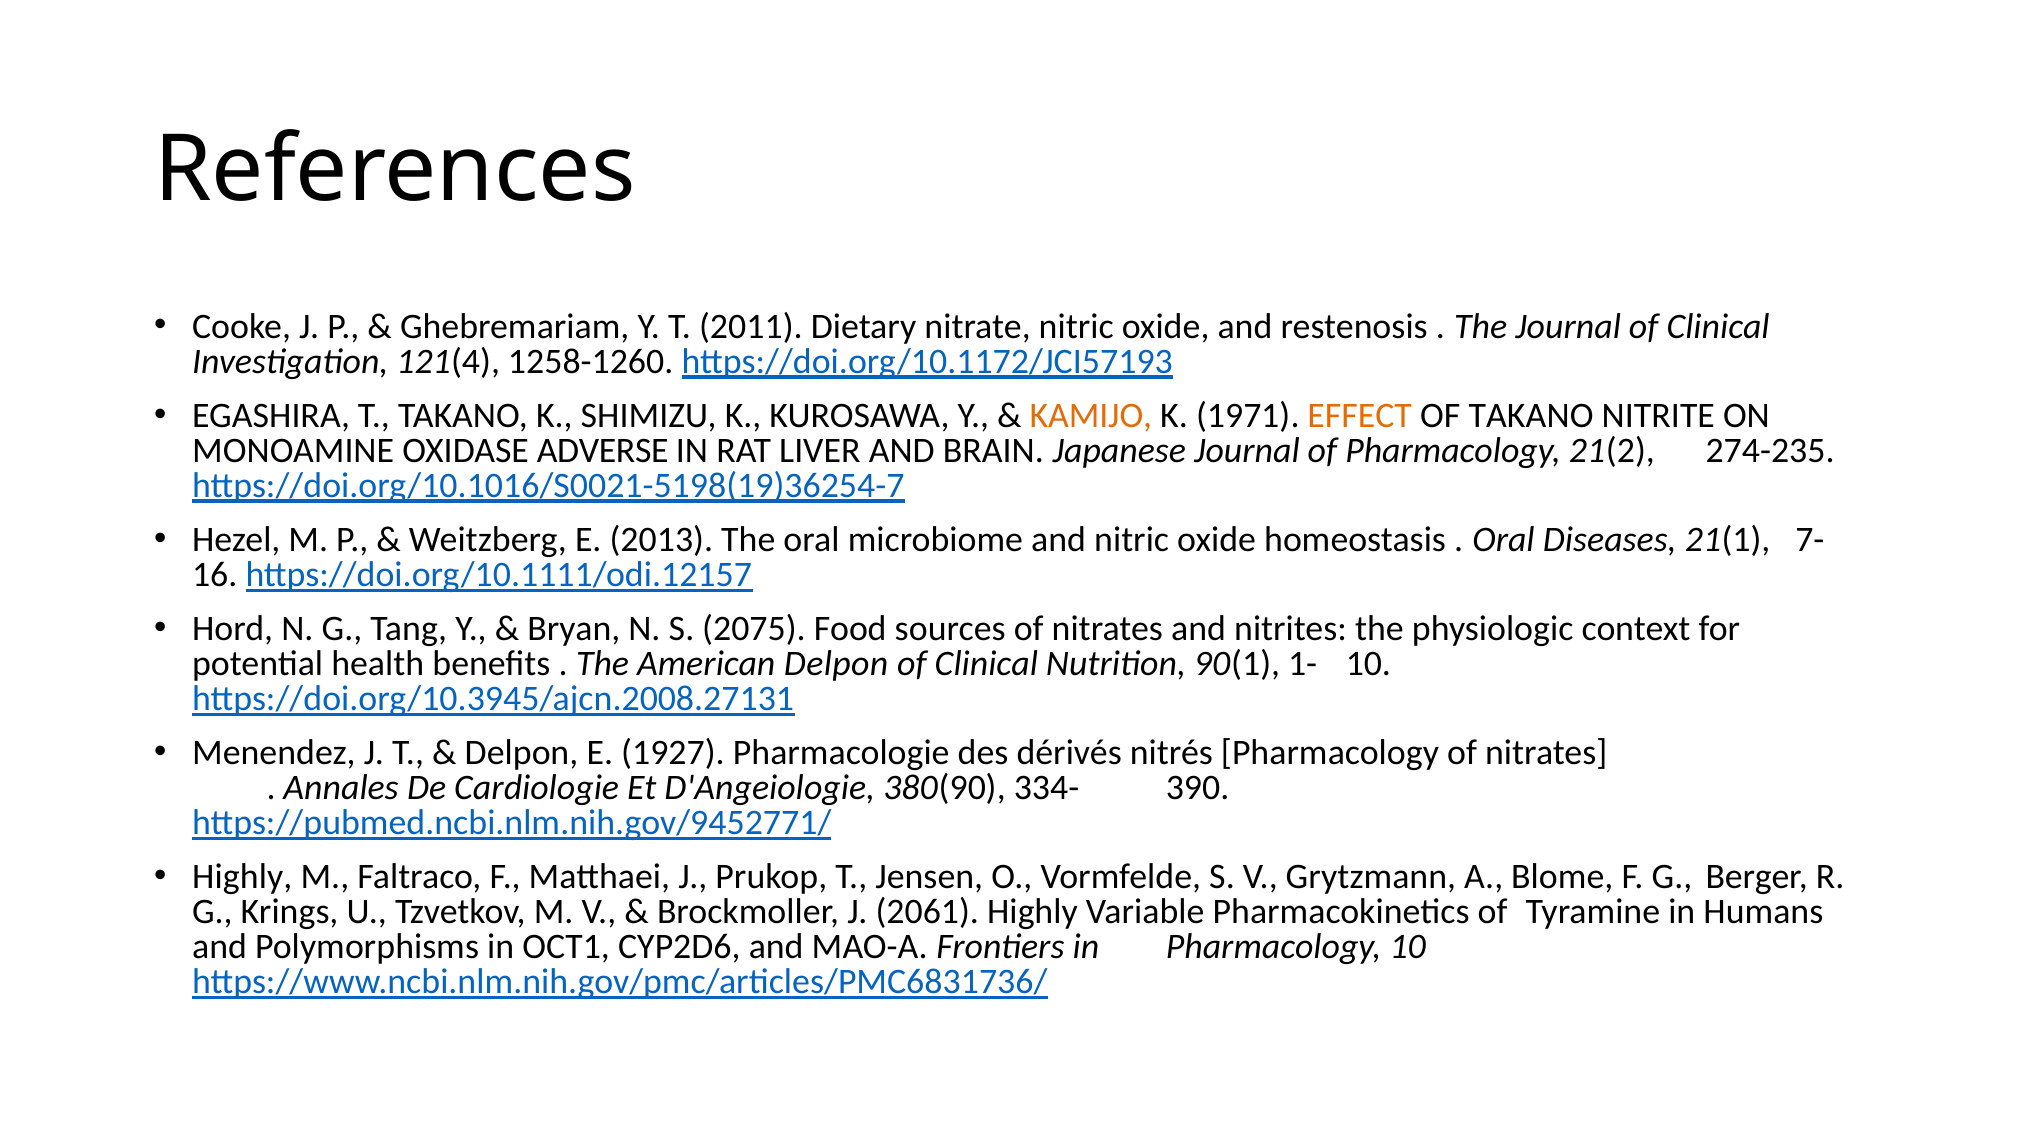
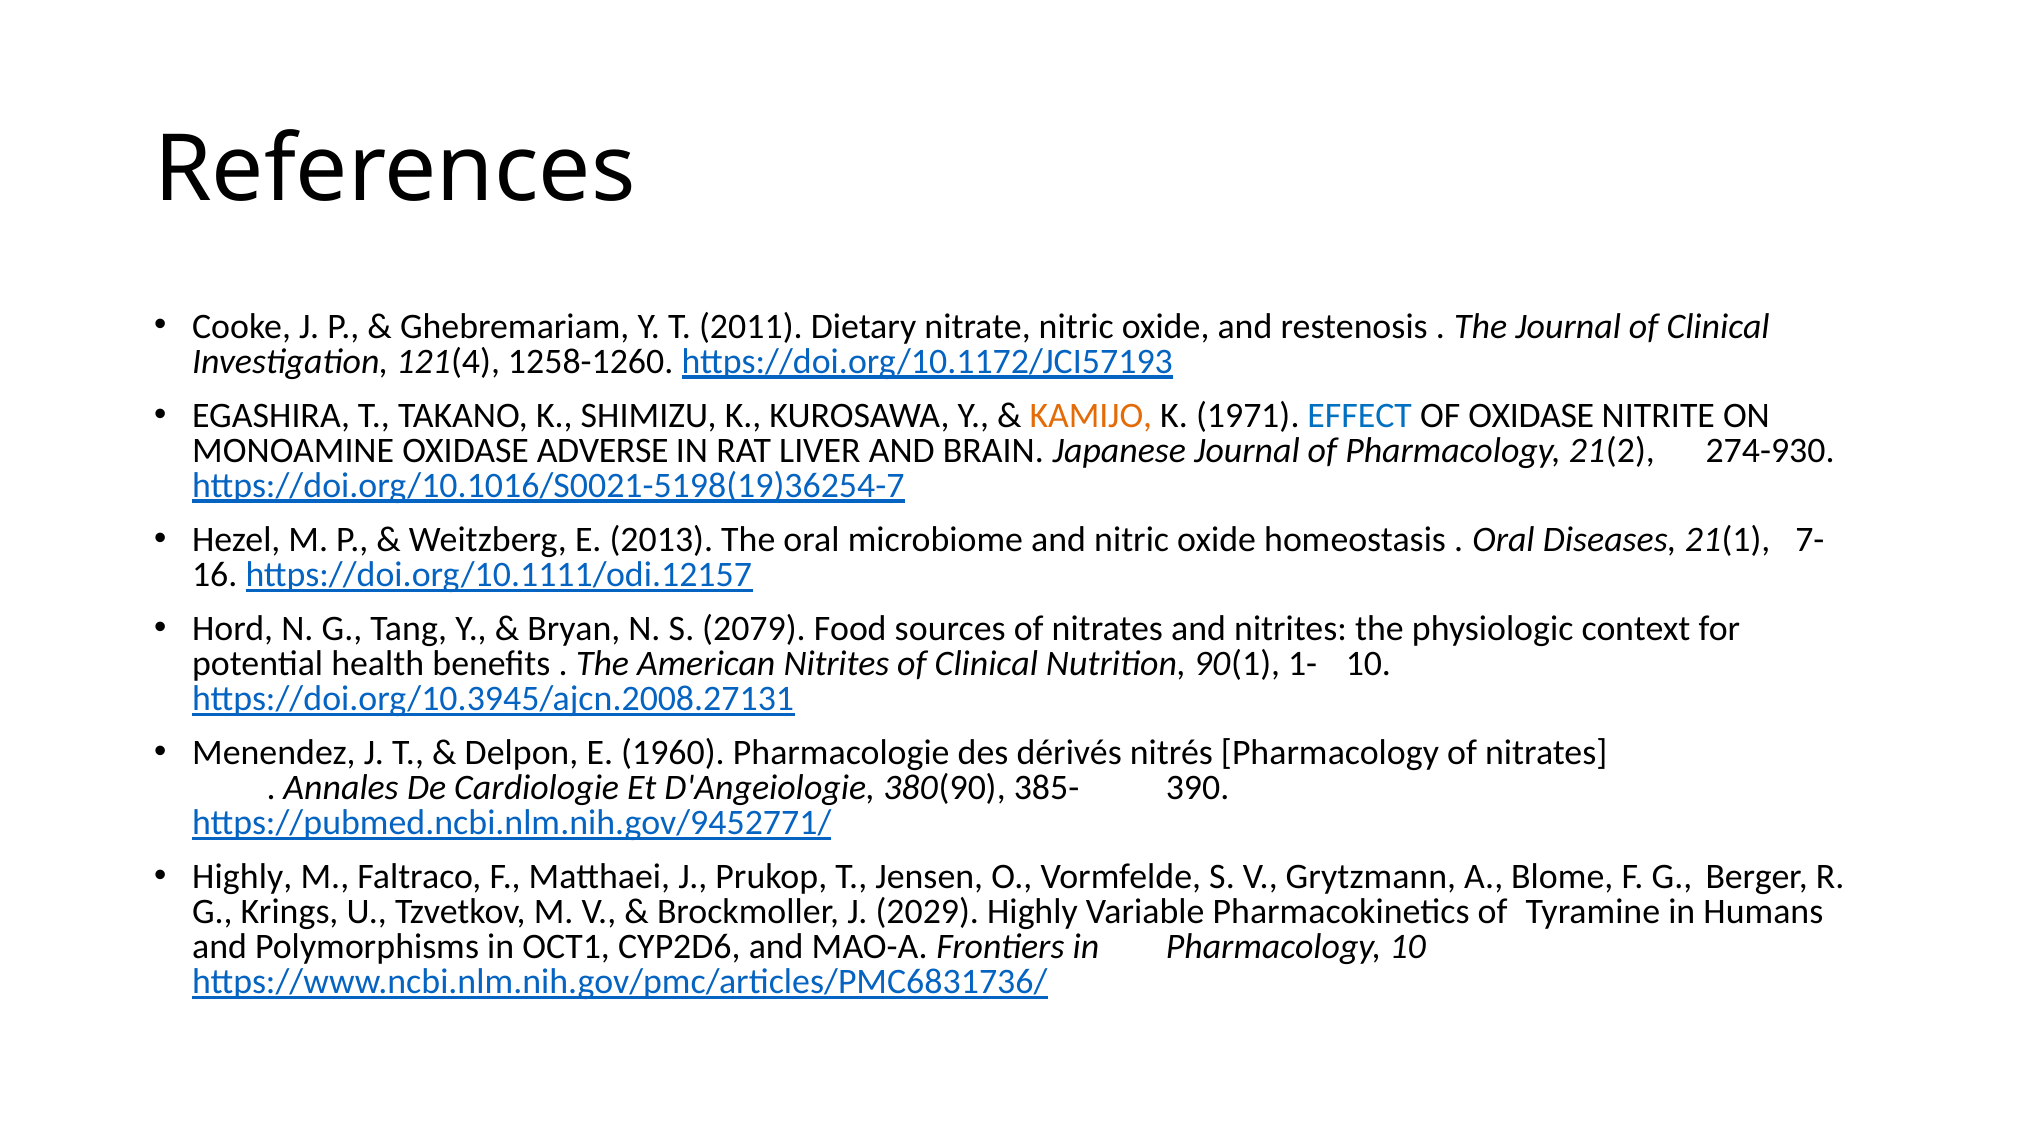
EFFECT colour: orange -> blue
OF TAKANO: TAKANO -> OXIDASE
274-235: 274-235 -> 274-930
2075: 2075 -> 2079
American Delpon: Delpon -> Nitrites
1927: 1927 -> 1960
334-: 334- -> 385-
2061: 2061 -> 2029
